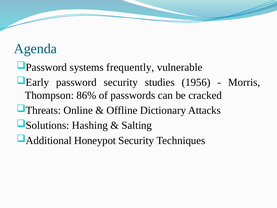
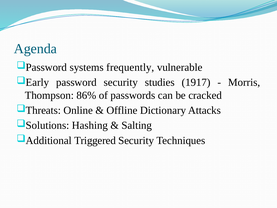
1956: 1956 -> 1917
Honeypot: Honeypot -> Triggered
